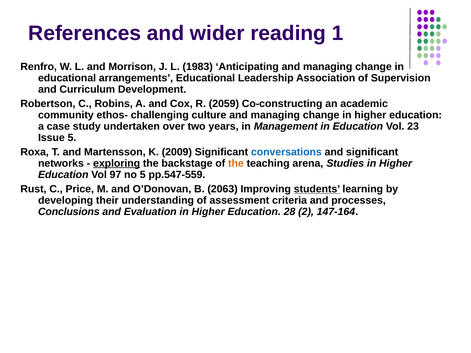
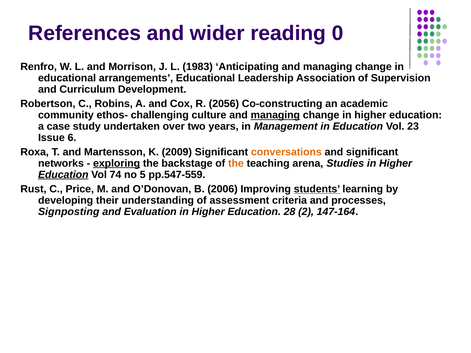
1: 1 -> 0
2059: 2059 -> 2056
managing at (275, 115) underline: none -> present
Issue 5: 5 -> 6
conversations colour: blue -> orange
Education at (63, 175) underline: none -> present
97: 97 -> 74
2063: 2063 -> 2006
Conclusions: Conclusions -> Signposting
